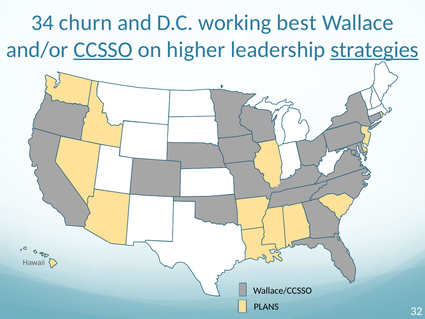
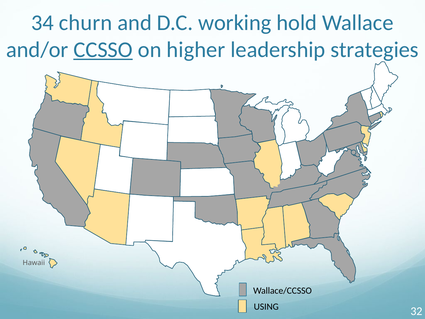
best: best -> hold
strategies underline: present -> none
PLANS: PLANS -> USING
